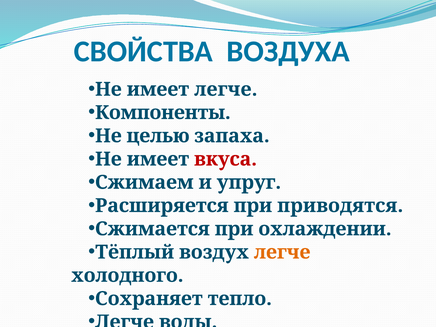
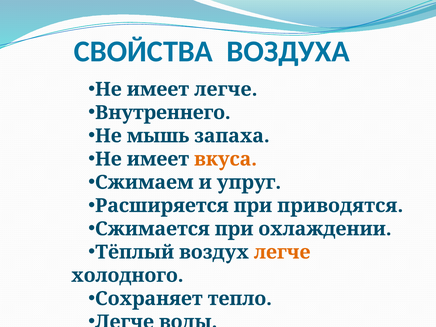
Компоненты: Компоненты -> Внутреннего
целью: целью -> мышь
вкуса colour: red -> orange
